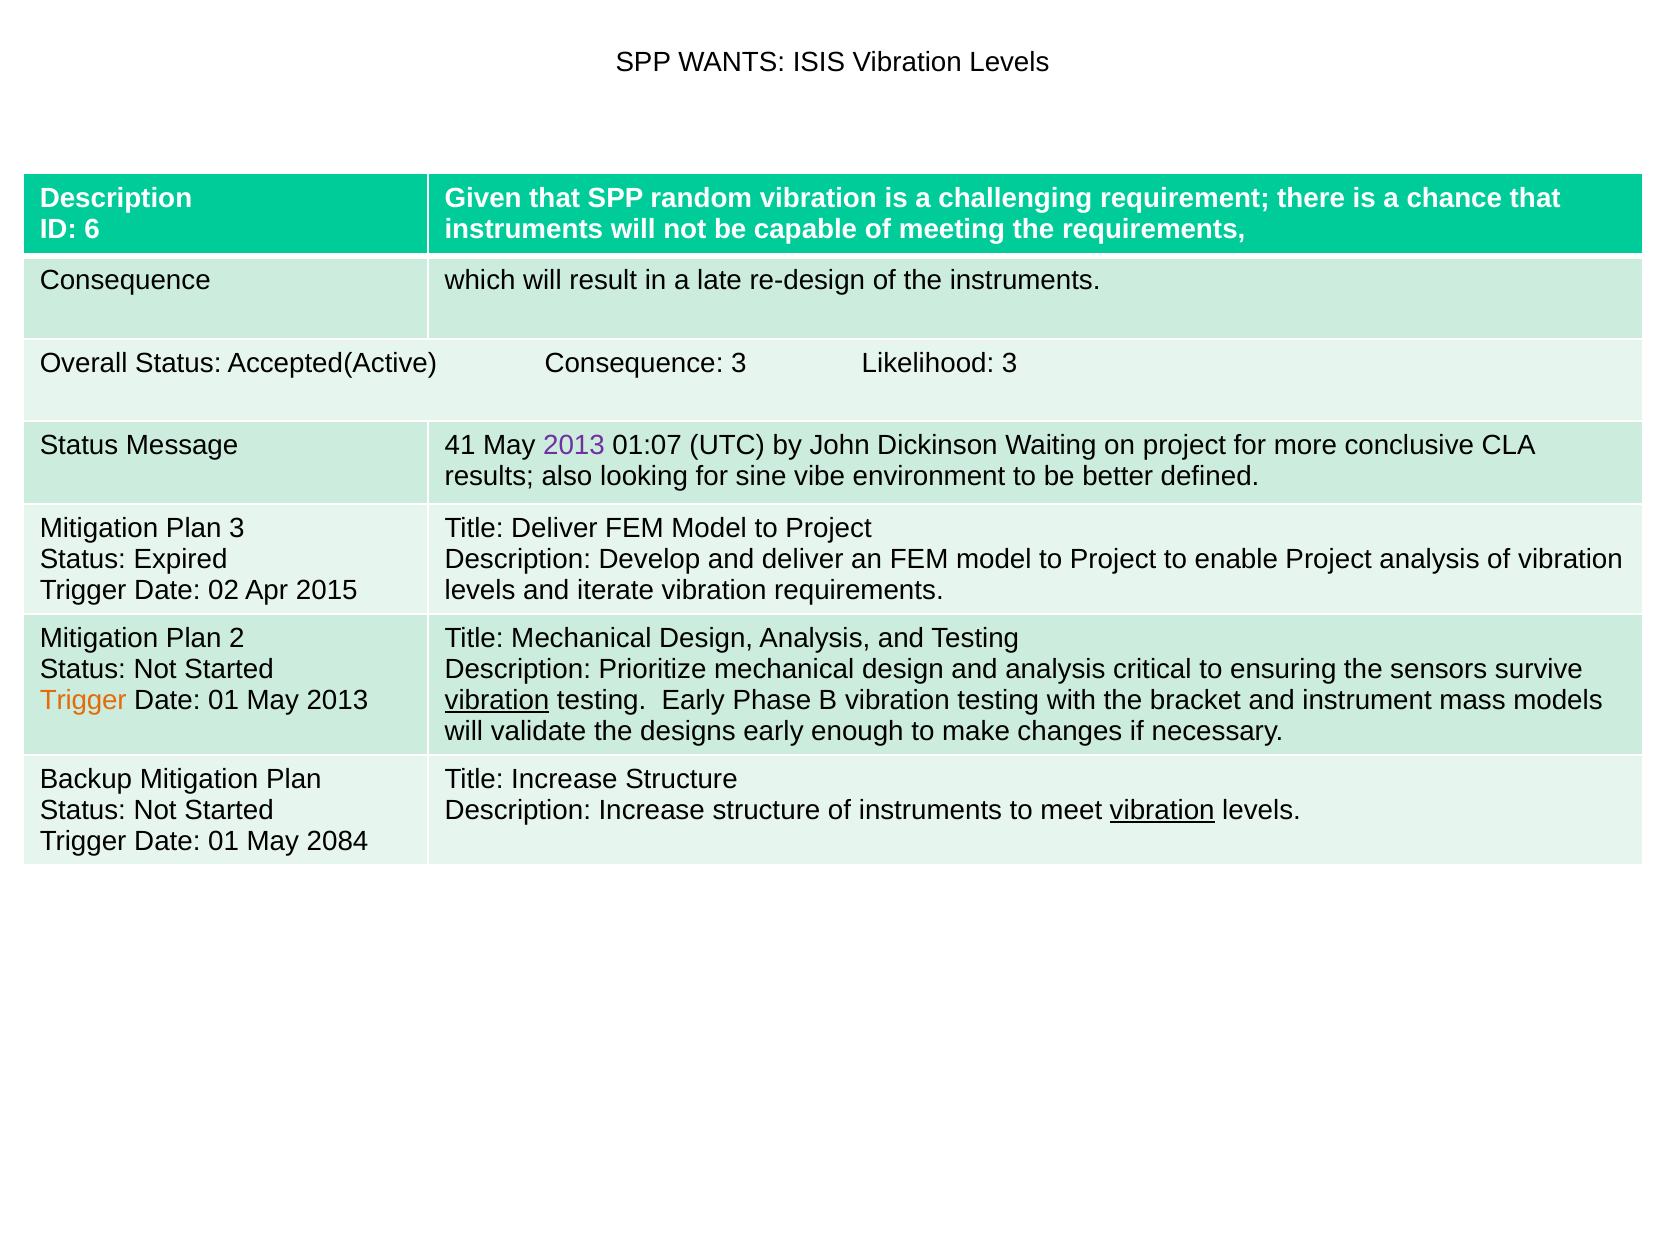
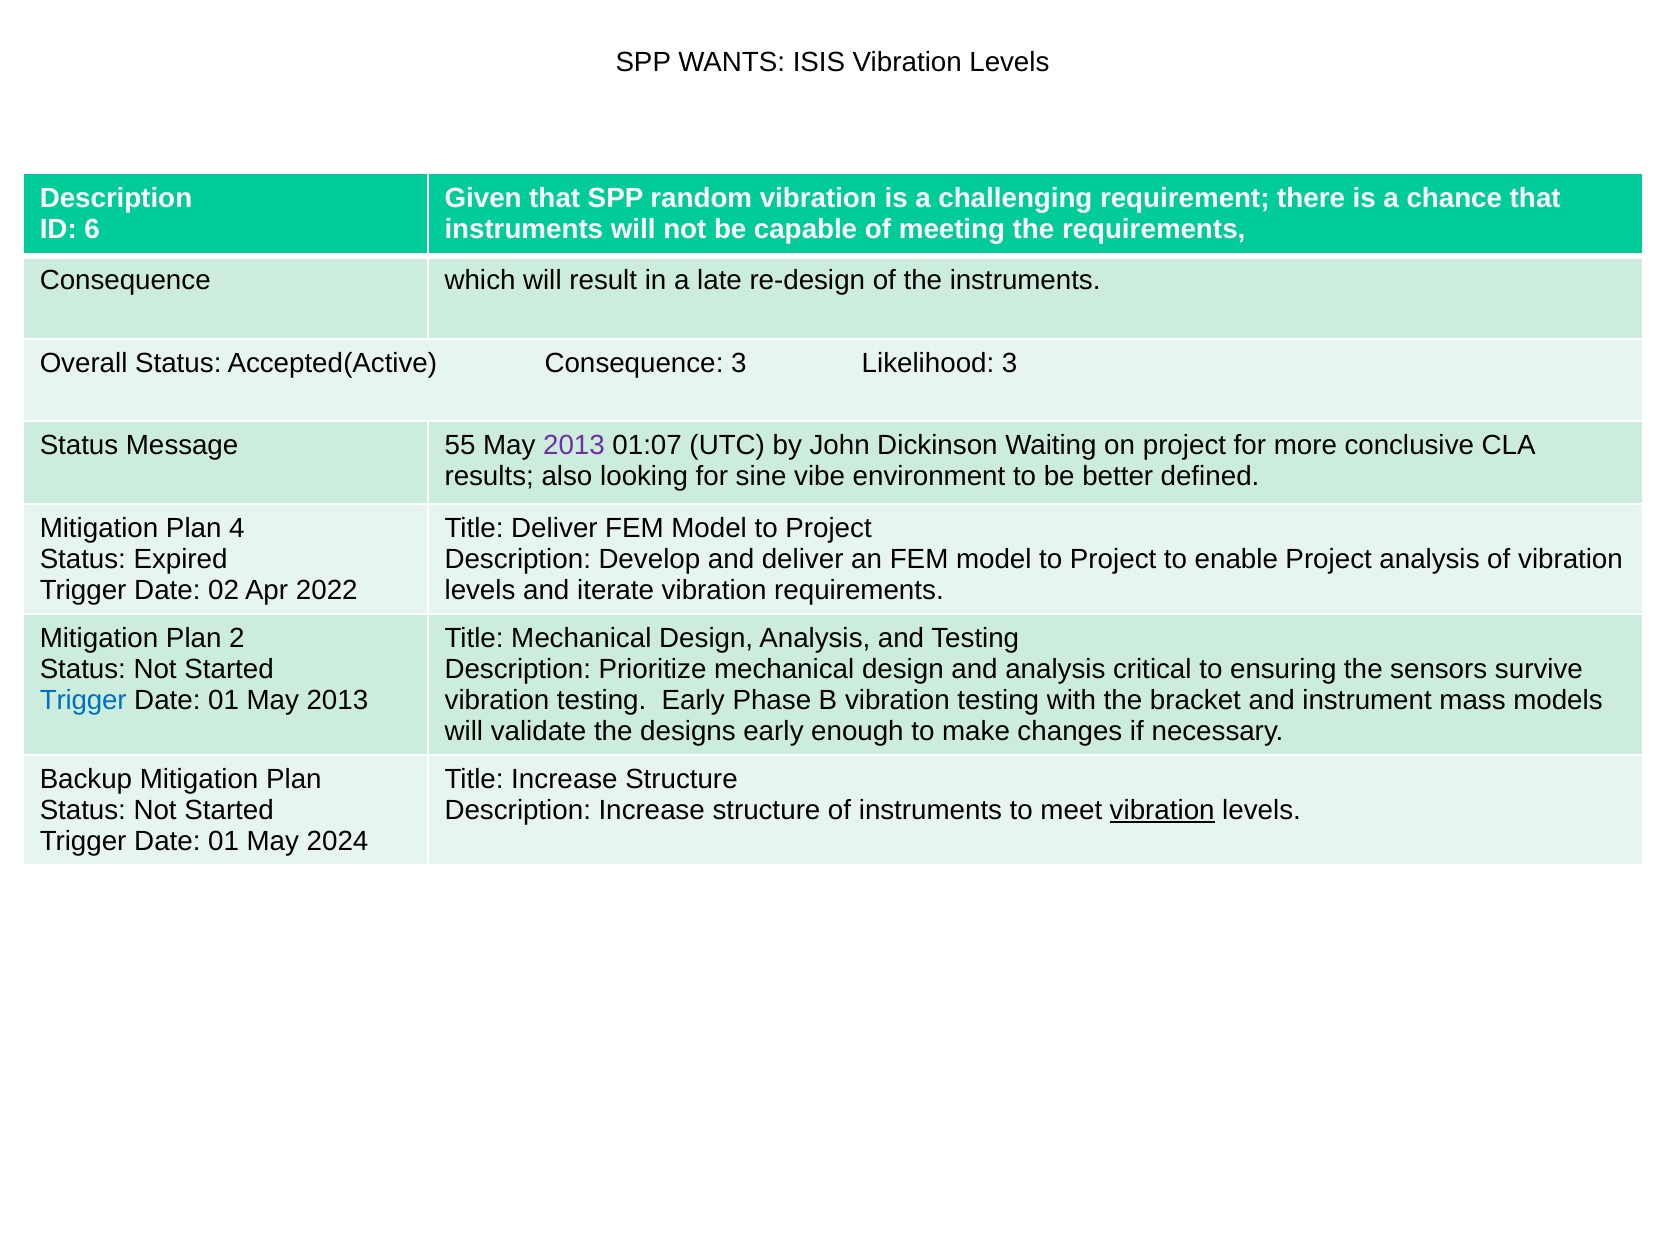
41: 41 -> 55
Plan 3: 3 -> 4
2015: 2015 -> 2022
Trigger at (83, 700) colour: orange -> blue
vibration at (497, 700) underline: present -> none
2084: 2084 -> 2024
